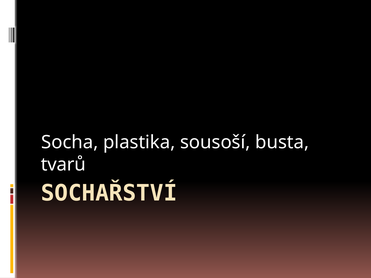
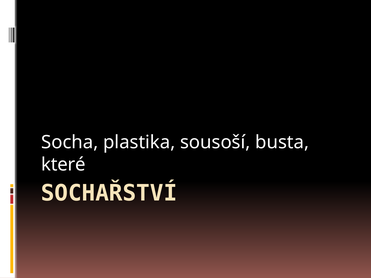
tvarů: tvarů -> které
